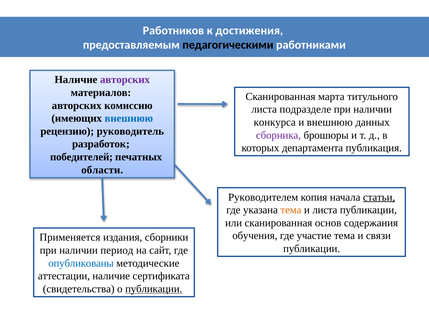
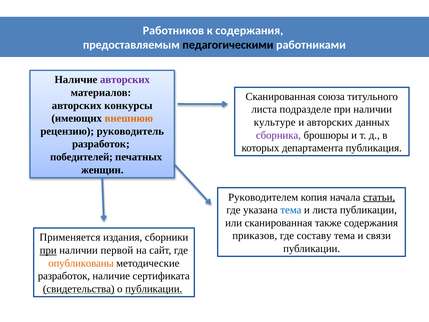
к достижения: достижения -> содержания
марта: марта -> союза
комиссию: комиссию -> конкурсы
внешнюю at (129, 118) colour: blue -> orange
конкурса: конкурса -> культуре
и внешнюю: внешнюю -> авторских
области: области -> женщин
тема at (291, 210) colour: orange -> blue
основ: основ -> также
обучения: обучения -> приказов
участие: участие -> составу
при at (48, 250) underline: none -> present
период: период -> первой
опубликованы colour: blue -> orange
аттестации at (64, 276): аттестации -> разработок
свидетельства underline: none -> present
